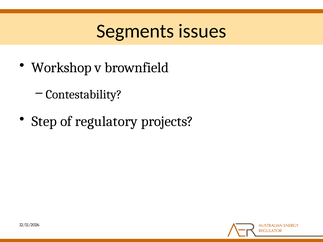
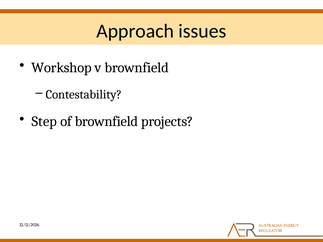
Segments: Segments -> Approach
of regulatory: regulatory -> brownfield
